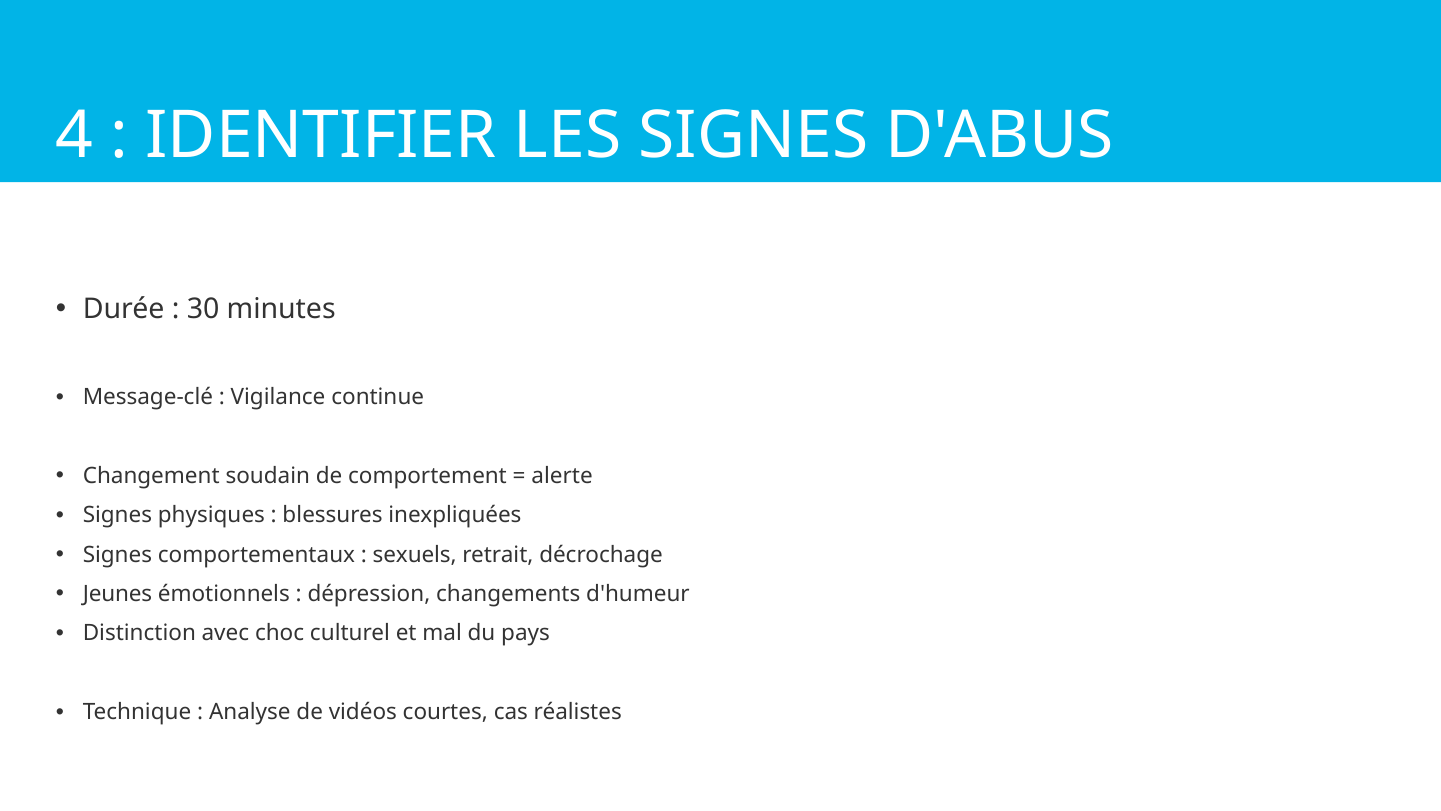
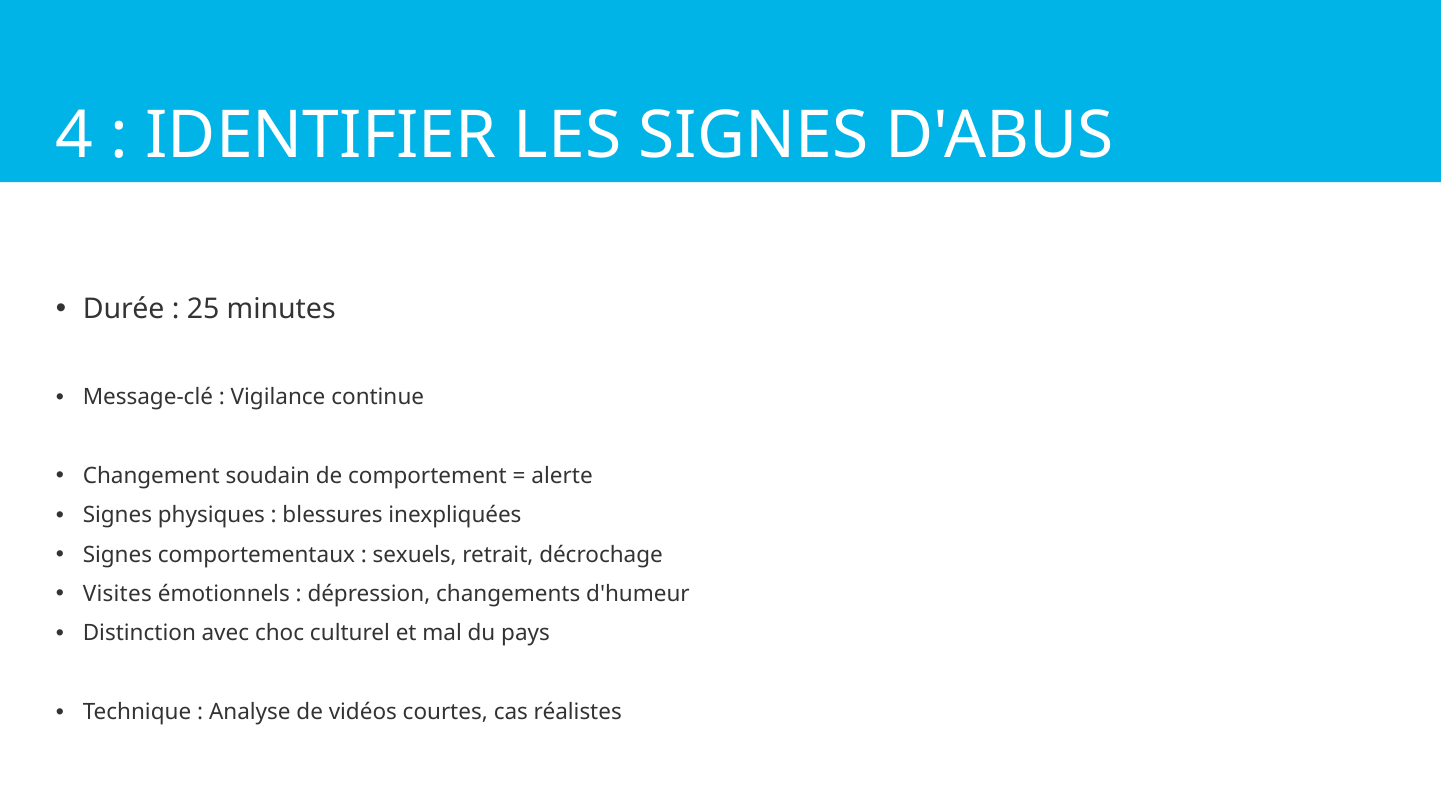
30: 30 -> 25
Jeunes: Jeunes -> Visites
